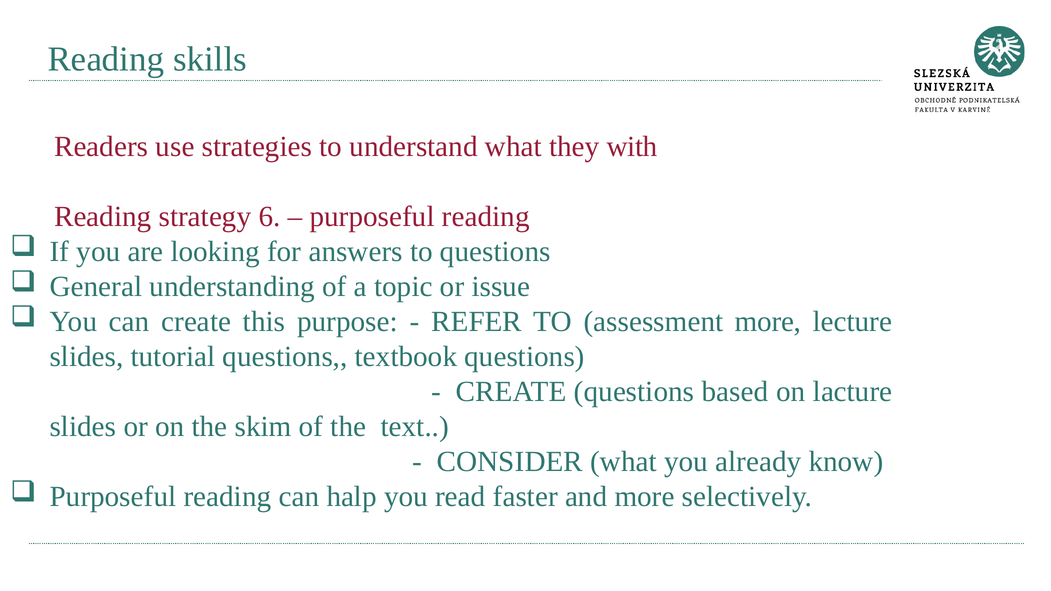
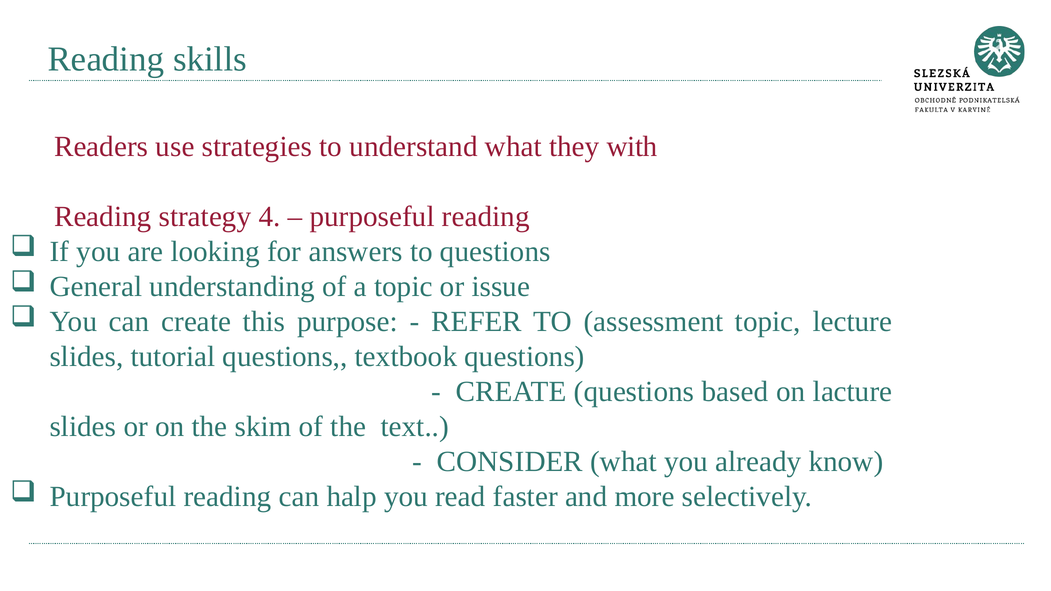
6: 6 -> 4
assessment more: more -> topic
